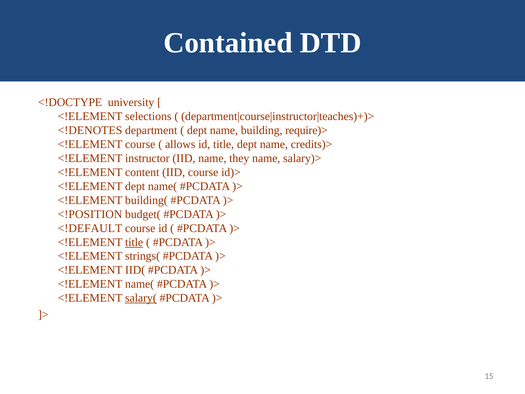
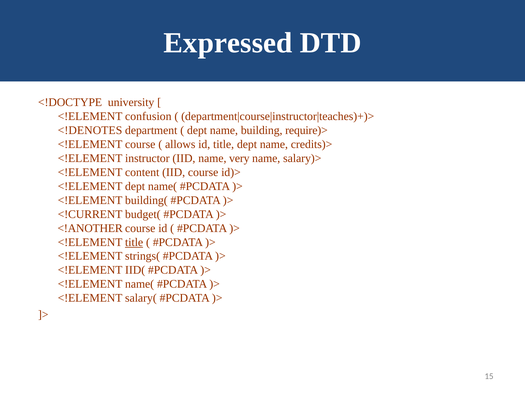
Contained: Contained -> Expressed
selections: selections -> confusion
they: they -> very
<!POSITION: <!POSITION -> <!CURRENT
<!DEFAULT: <!DEFAULT -> <!ANOTHER
salary( underline: present -> none
